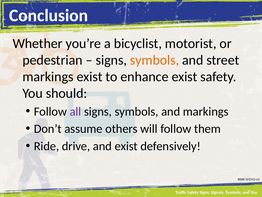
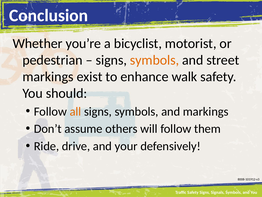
enhance exist: exist -> walk
all colour: purple -> orange
and exist: exist -> your
